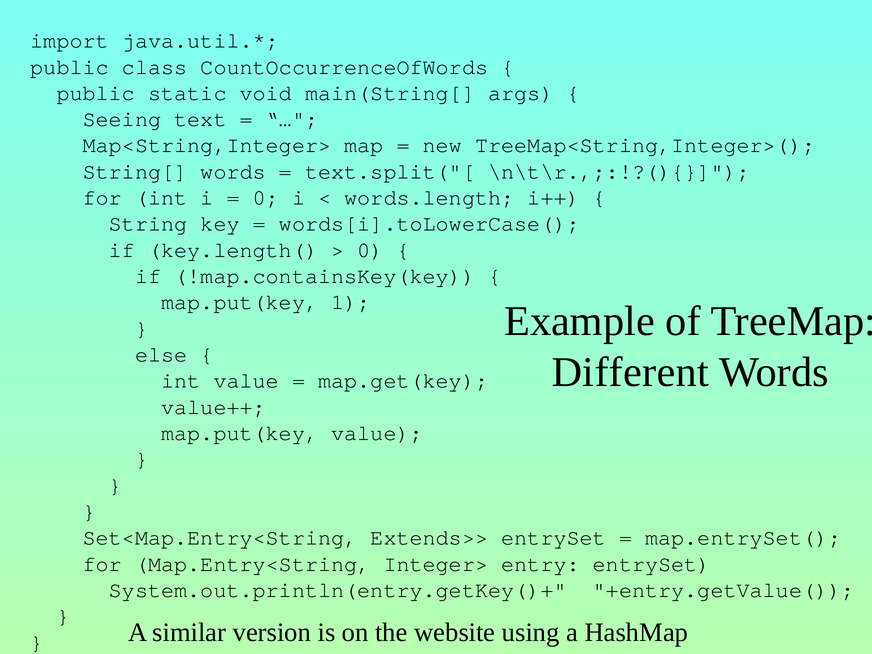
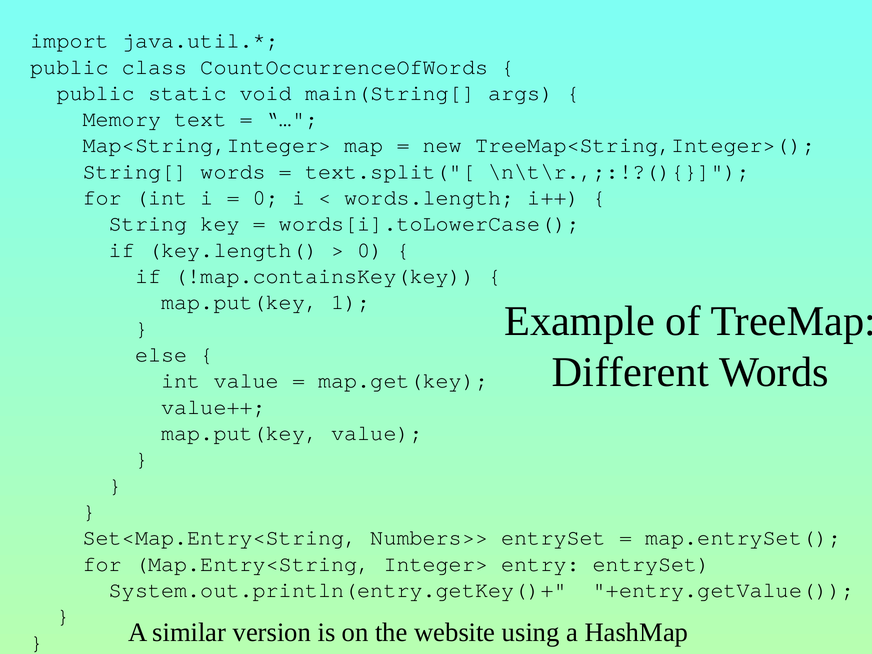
Seeing: Seeing -> Memory
Extends>>: Extends>> -> Numbers>>
